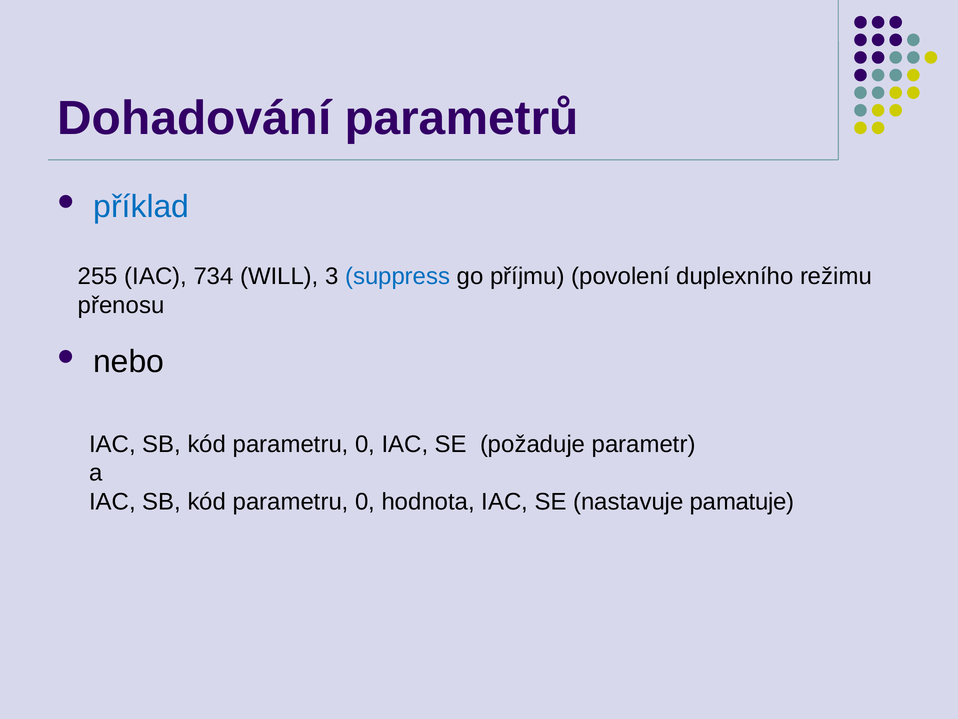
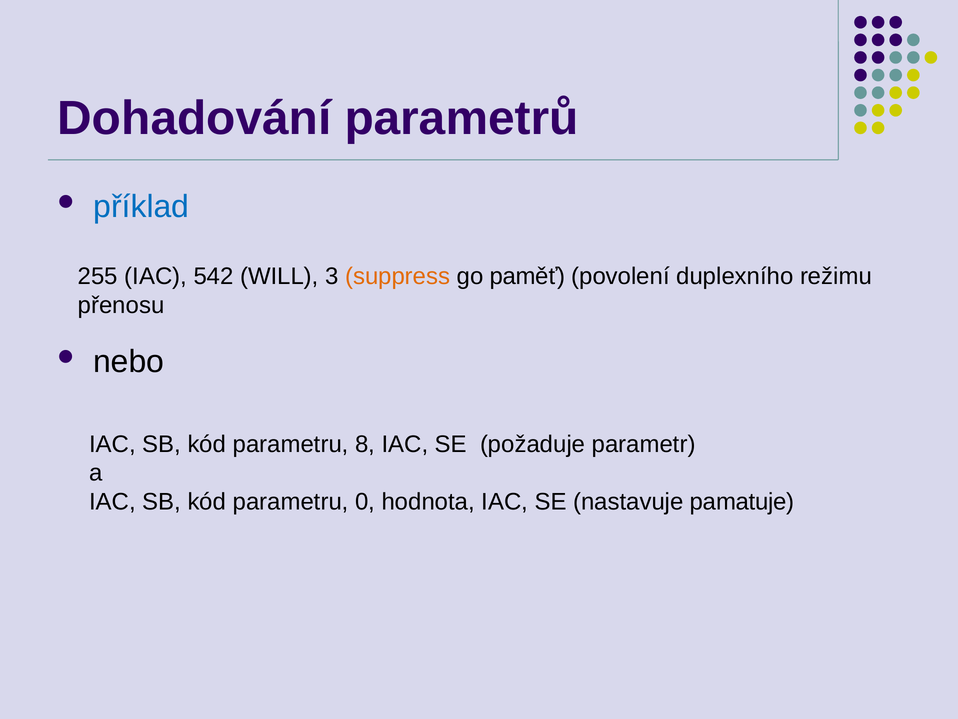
734: 734 -> 542
suppress colour: blue -> orange
příjmu: příjmu -> paměť
0 at (365, 444): 0 -> 8
